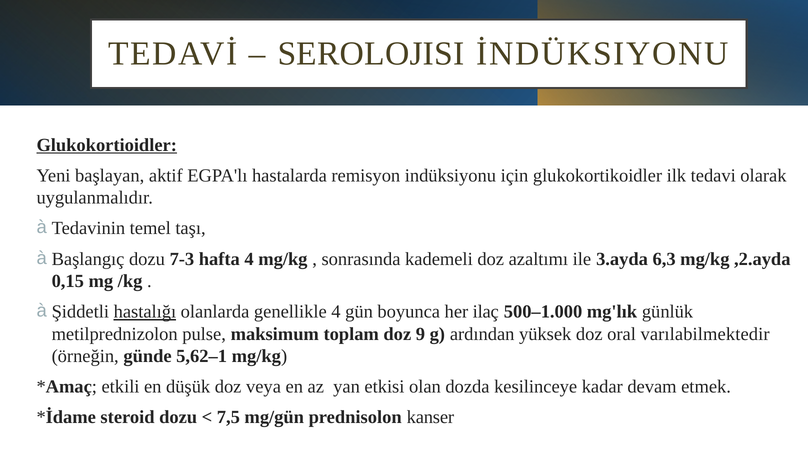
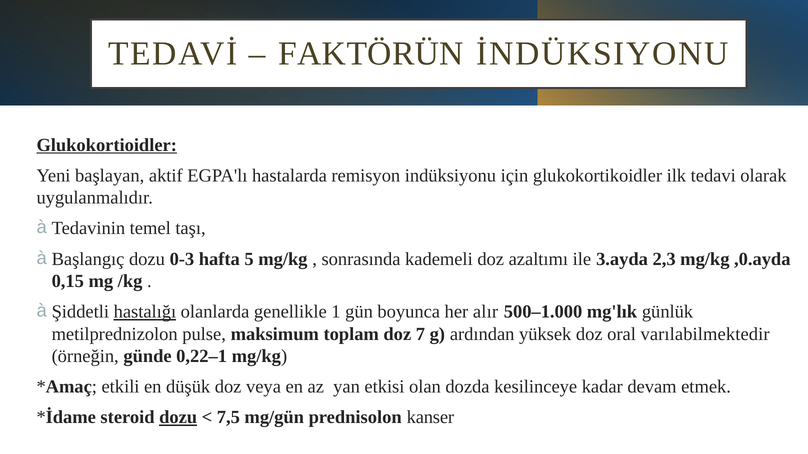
SEROLOJISI: SEROLOJISI -> FAKTÖRÜN
7-3: 7-3 -> 0-3
hafta 4: 4 -> 5
6,3: 6,3 -> 2,3
,2.ayda: ,2.ayda -> ,0.ayda
genellikle 4: 4 -> 1
ilaç: ilaç -> alır
9: 9 -> 7
5,62–1: 5,62–1 -> 0,22–1
dozu at (178, 418) underline: none -> present
